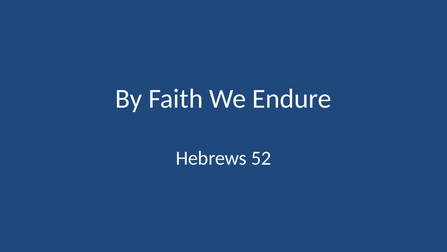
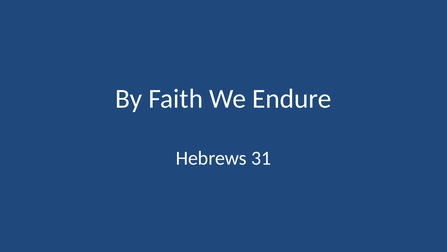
52: 52 -> 31
